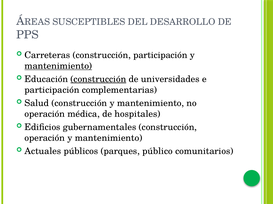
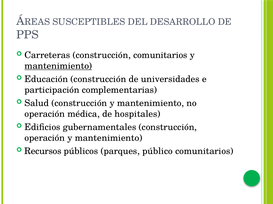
construcción participación: participación -> comunitarios
construcción at (98, 79) underline: present -> none
Actuales: Actuales -> Recursos
